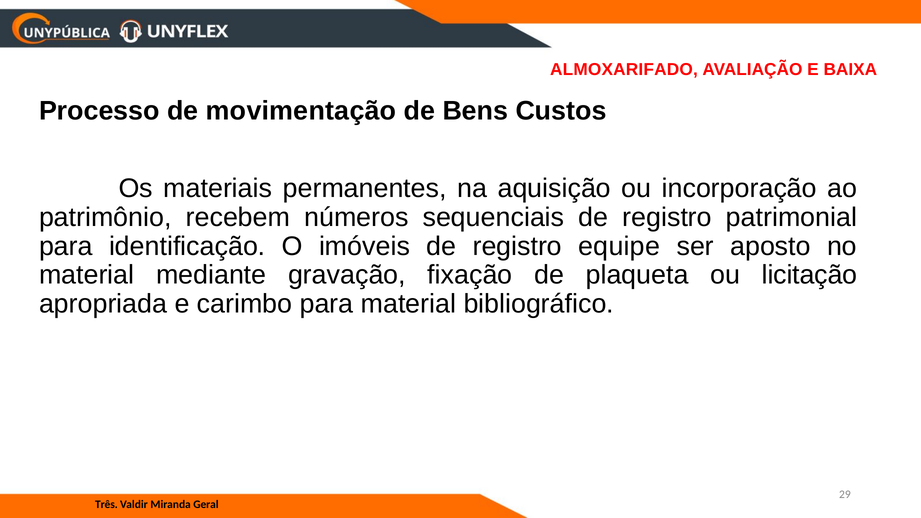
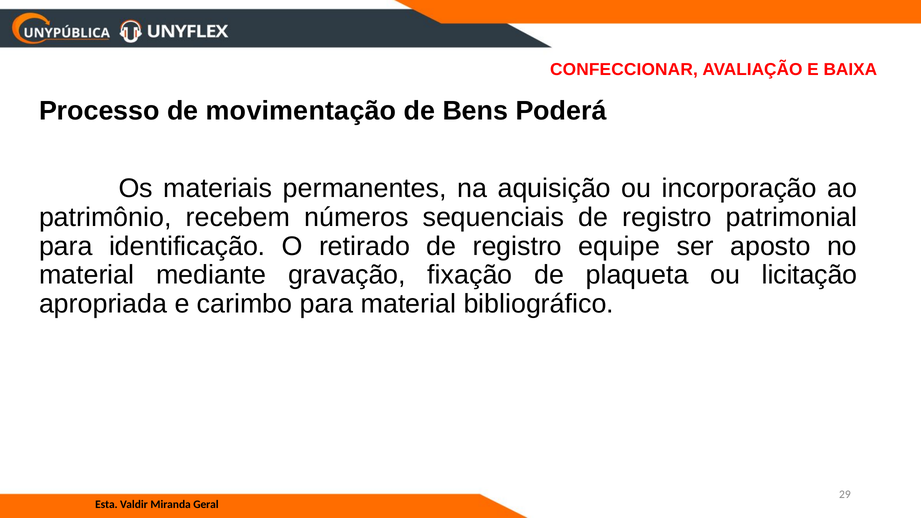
ALMOXARIFADO: ALMOXARIFADO -> CONFECCIONAR
Custos: Custos -> Poderá
imóveis: imóveis -> retirado
Três: Três -> Esta
